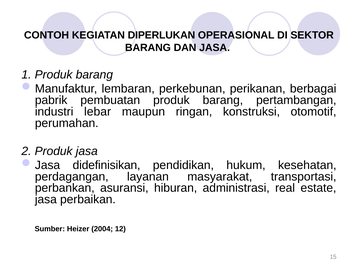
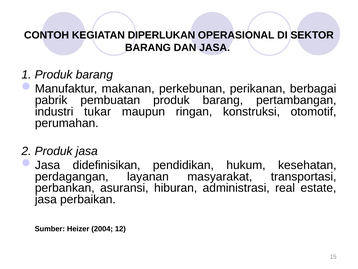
lembaran: lembaran -> makanan
lebar: lebar -> tukar
